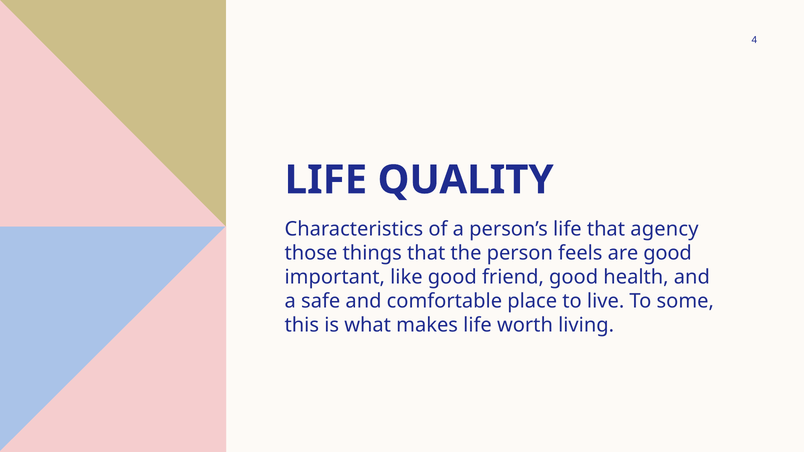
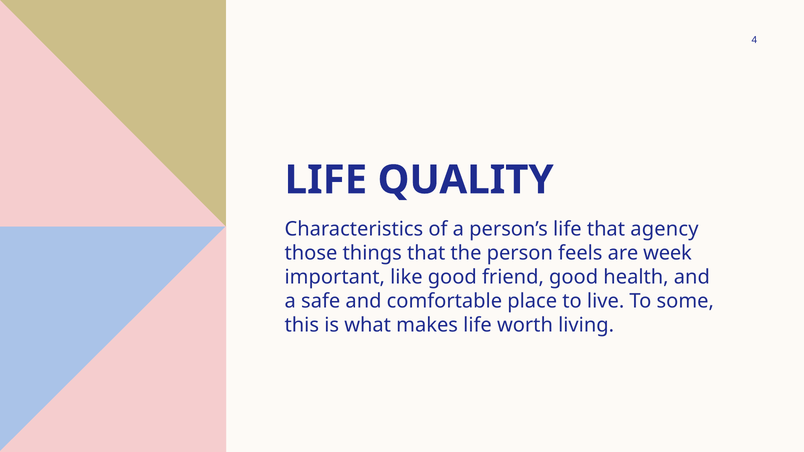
are good: good -> week
